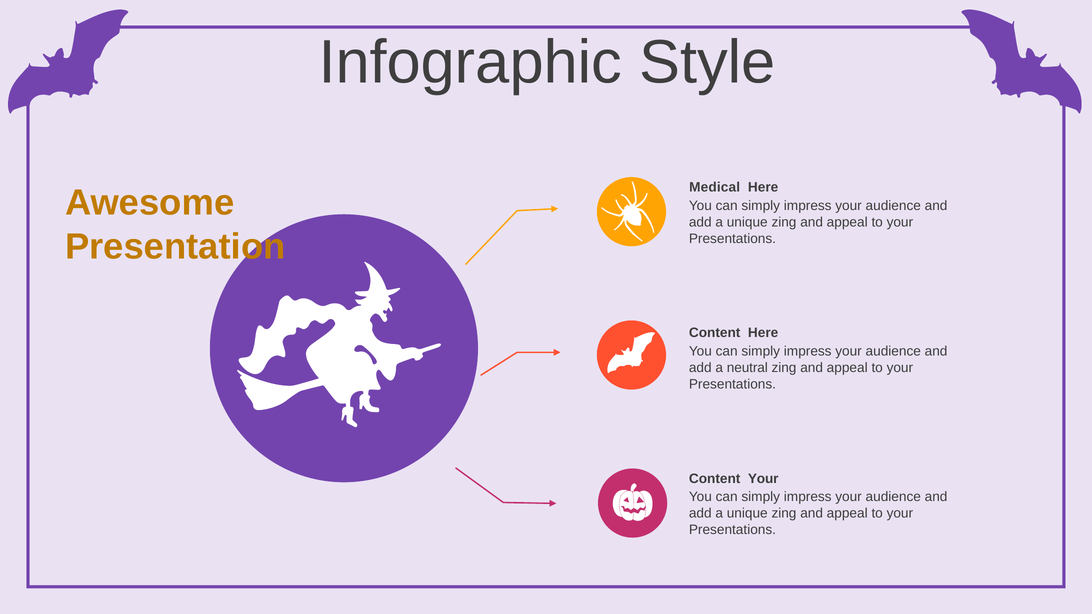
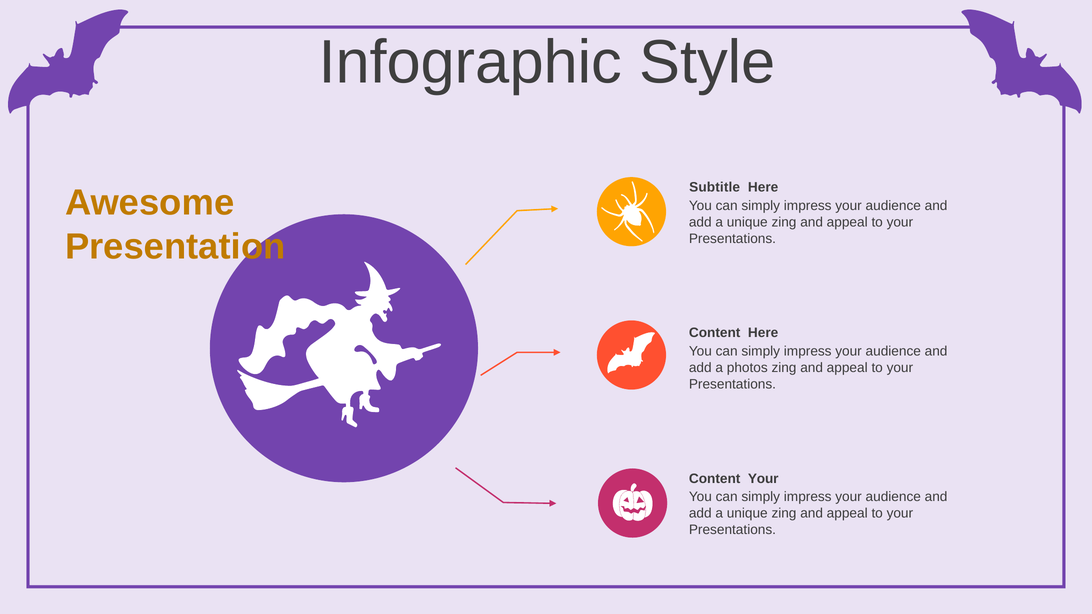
Medical: Medical -> Subtitle
neutral: neutral -> photos
